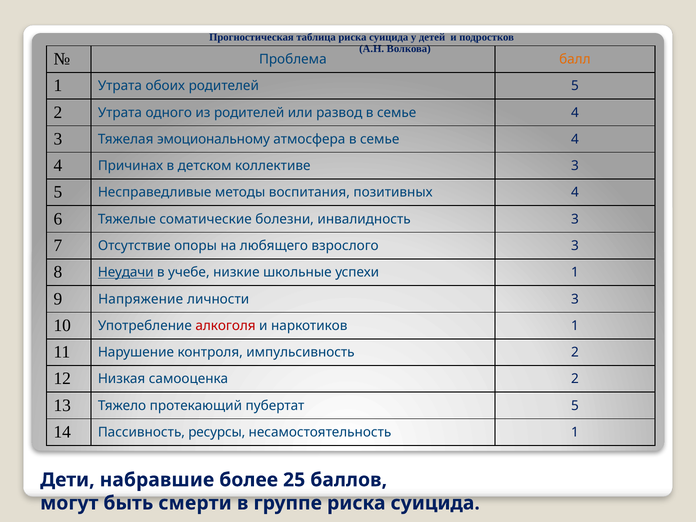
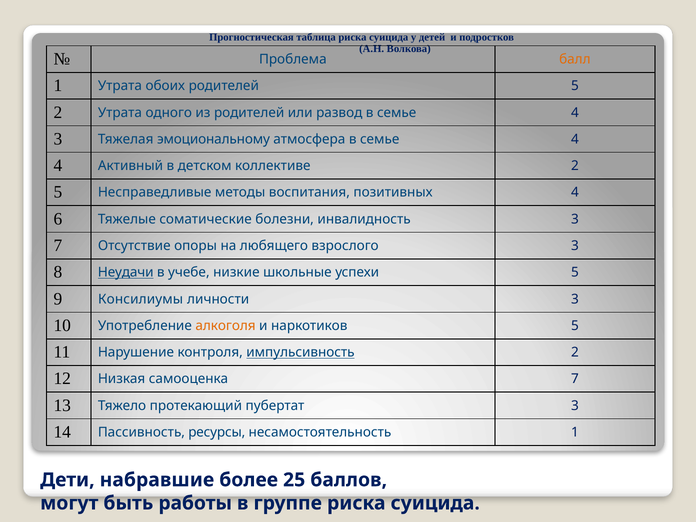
Причинах: Причинах -> Активный
коллективе 3: 3 -> 2
успехи 1: 1 -> 5
Напряжение: Напряжение -> Консилиумы
алкоголя colour: red -> orange
наркотиков 1: 1 -> 5
импульсивность underline: none -> present
самооценка 2: 2 -> 7
пубертат 5: 5 -> 3
смерти: смерти -> работы
